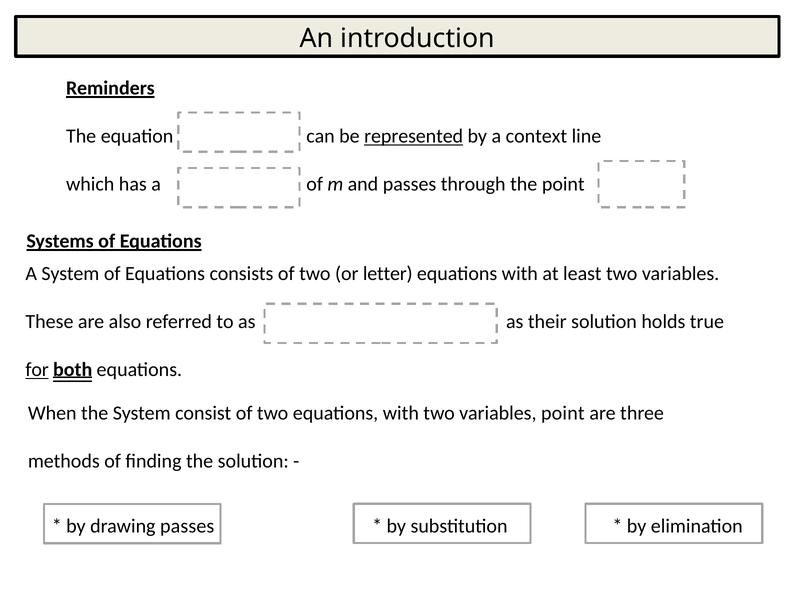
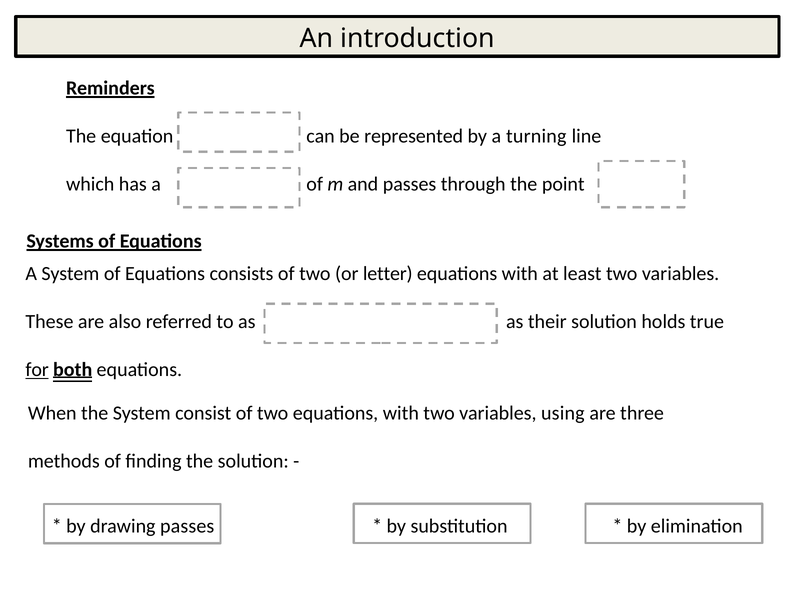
represented underline: present -> none
context: context -> turning
variables point: point -> using
